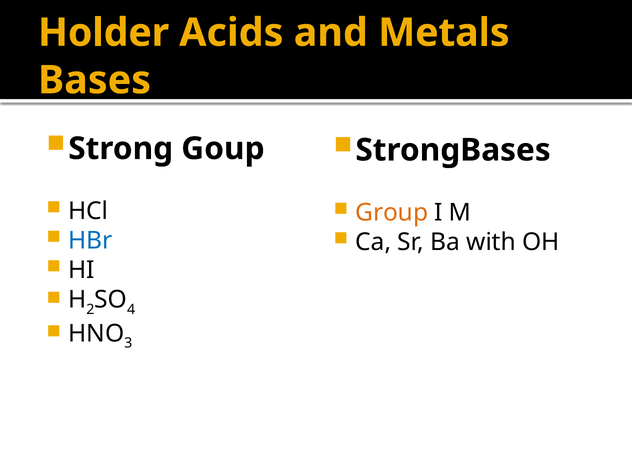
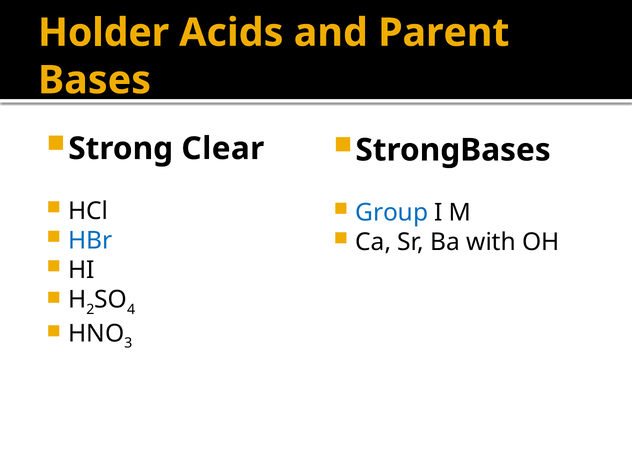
Metals: Metals -> Parent
Goup: Goup -> Clear
Group colour: orange -> blue
